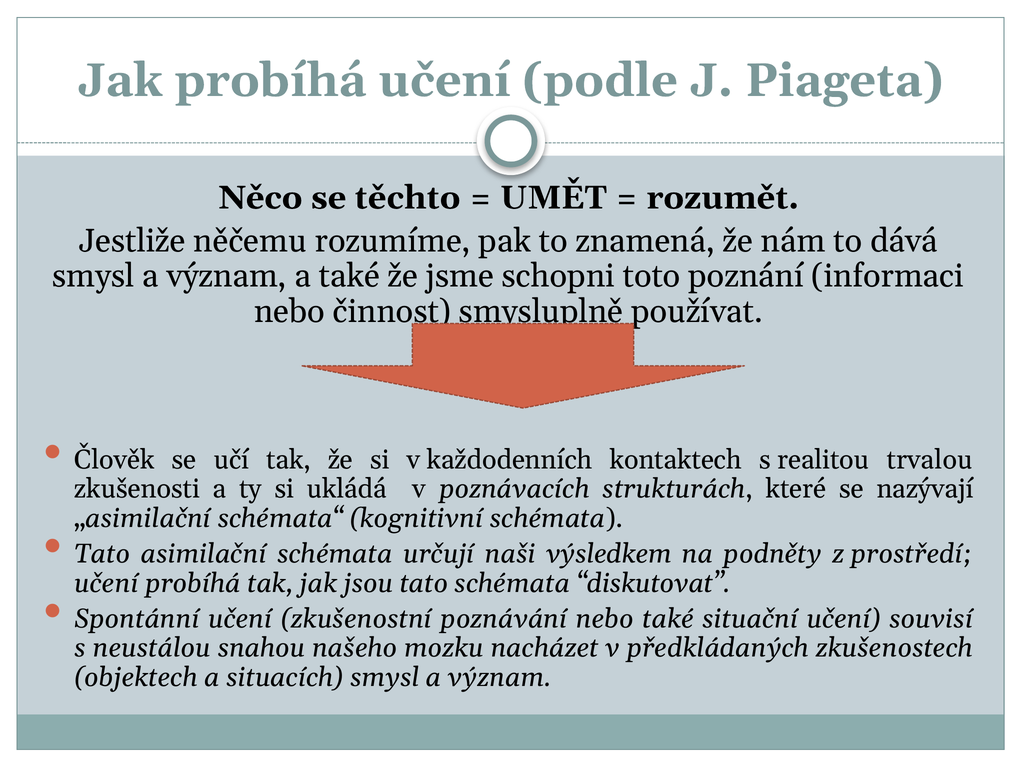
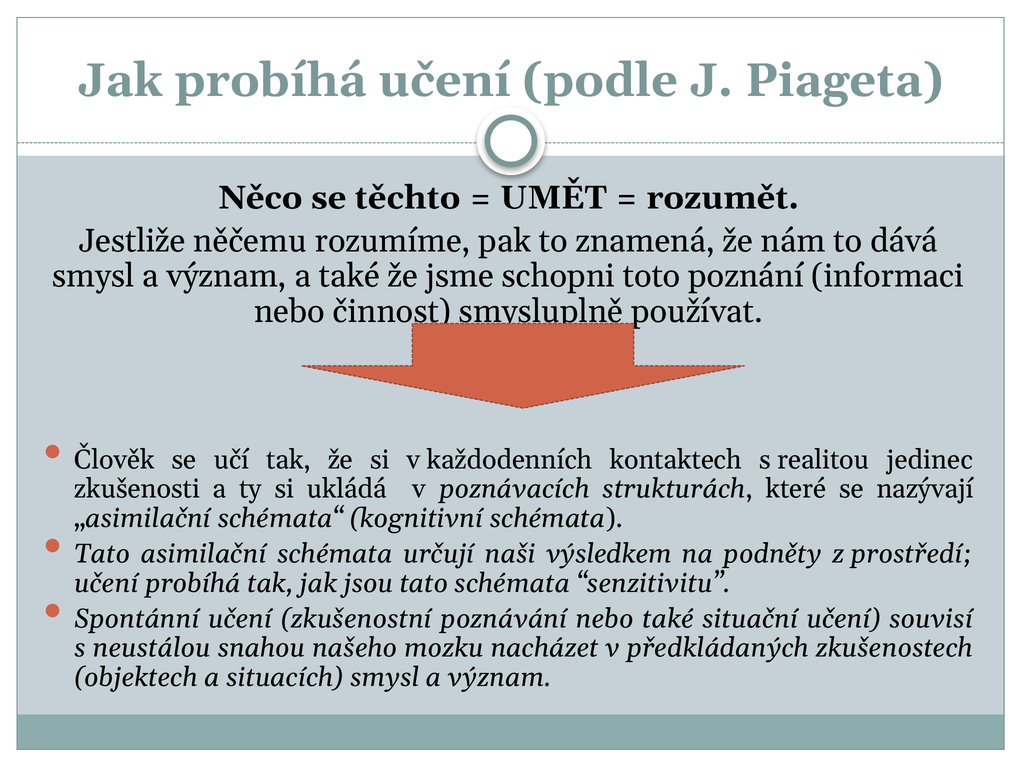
trvalou: trvalou -> jedinec
diskutovat: diskutovat -> senzitivitu
